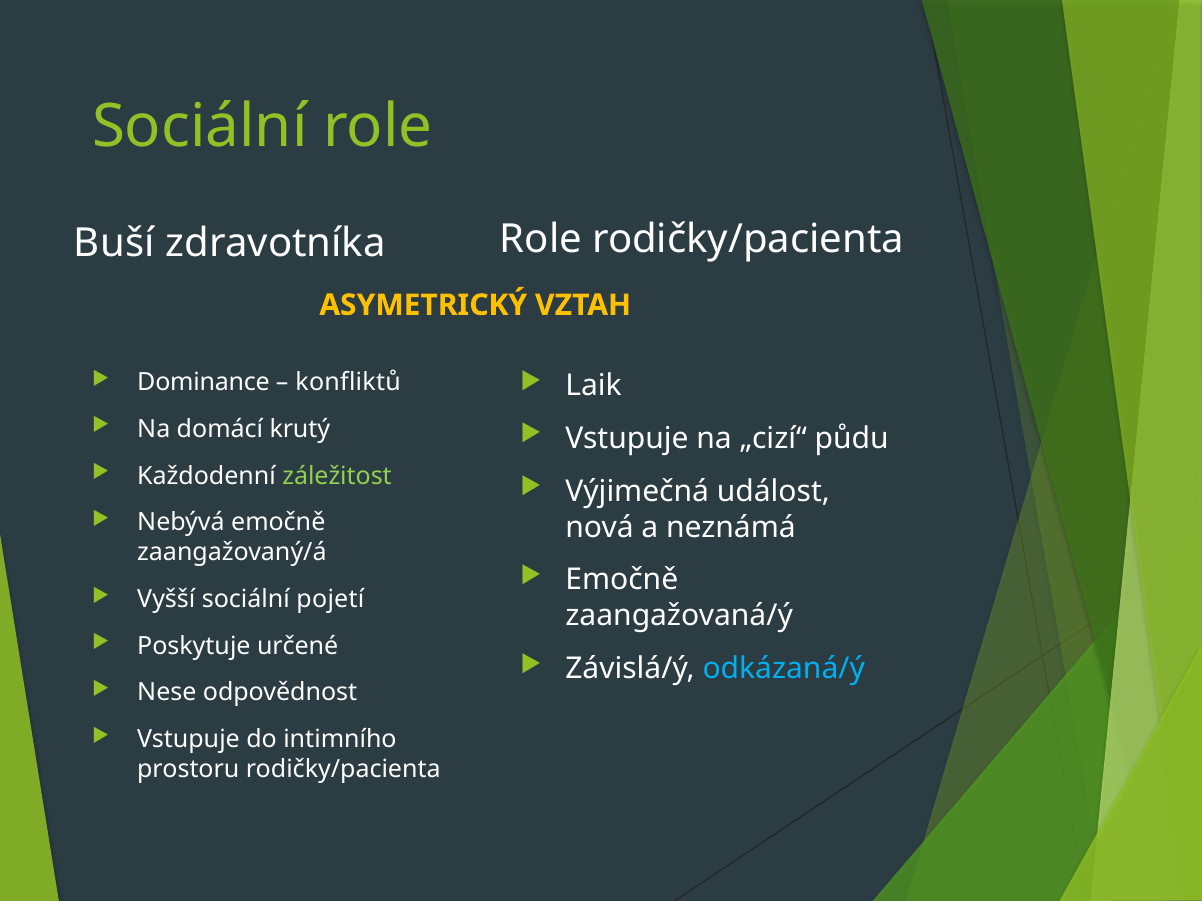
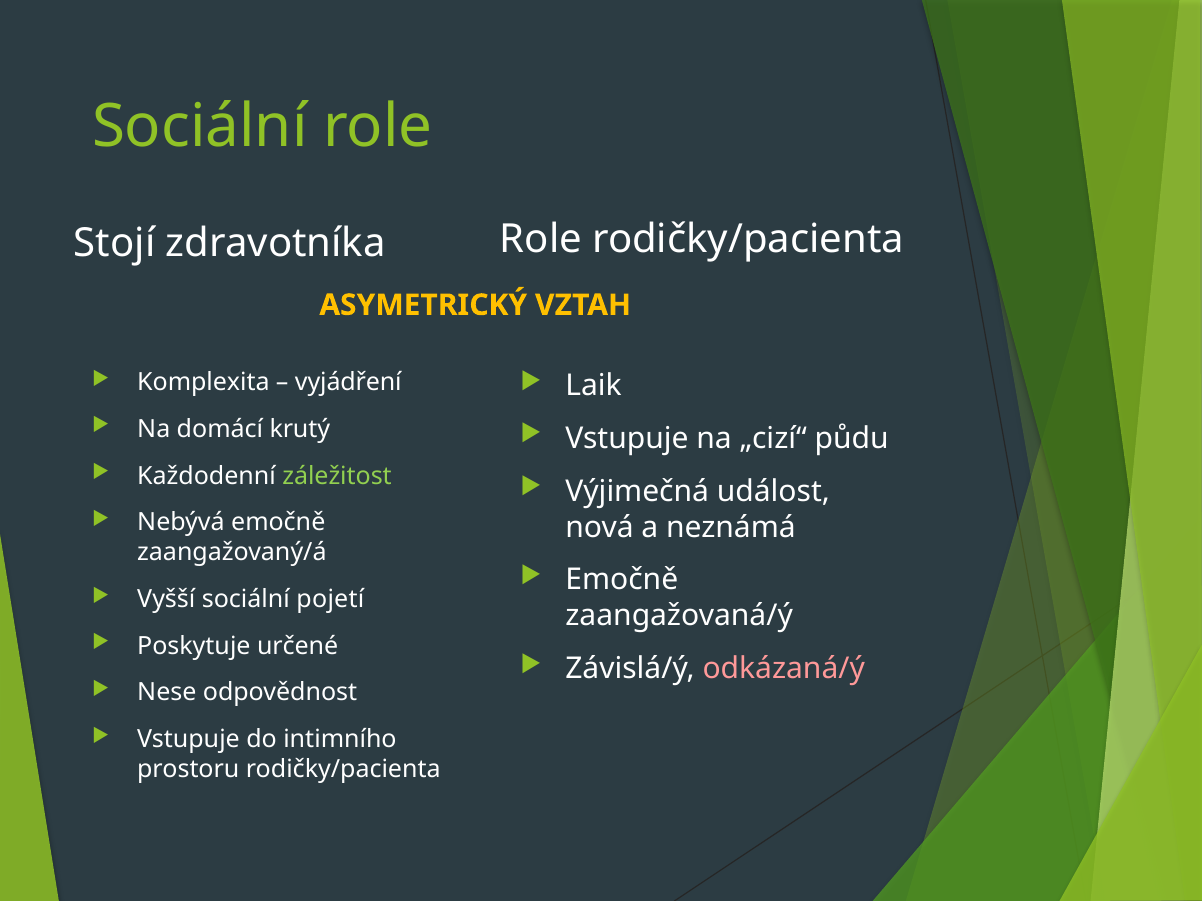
Buší: Buší -> Stojí
Dominance: Dominance -> Komplexita
konfliktů: konfliktů -> vyjádření
odkázaná/ý colour: light blue -> pink
